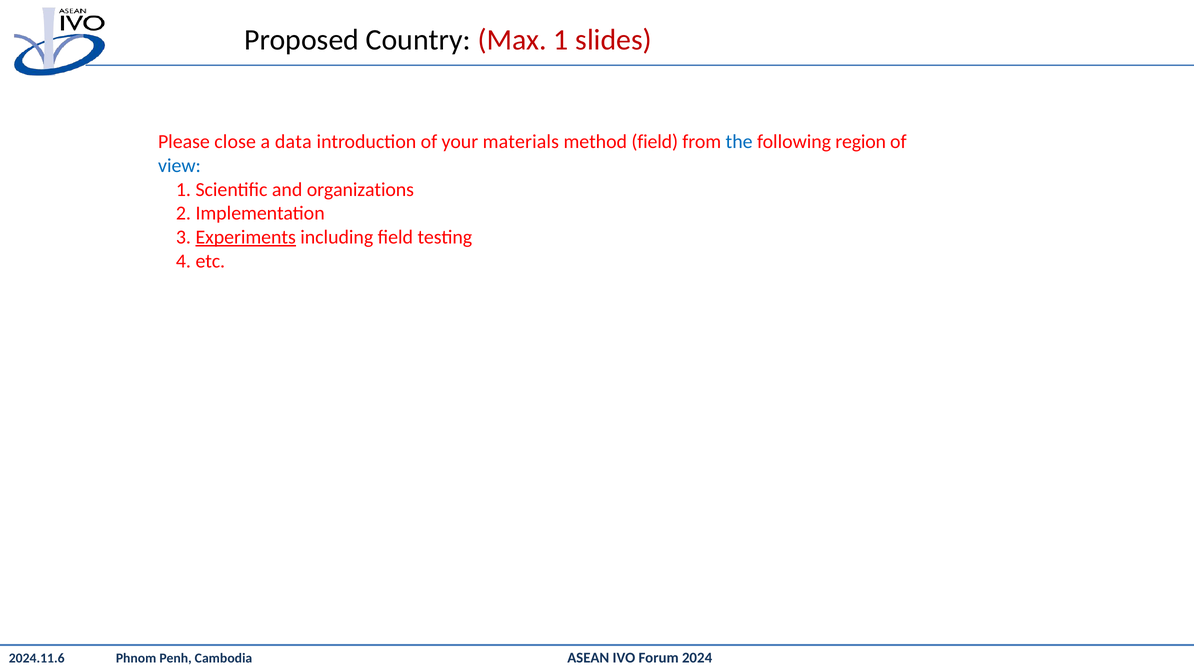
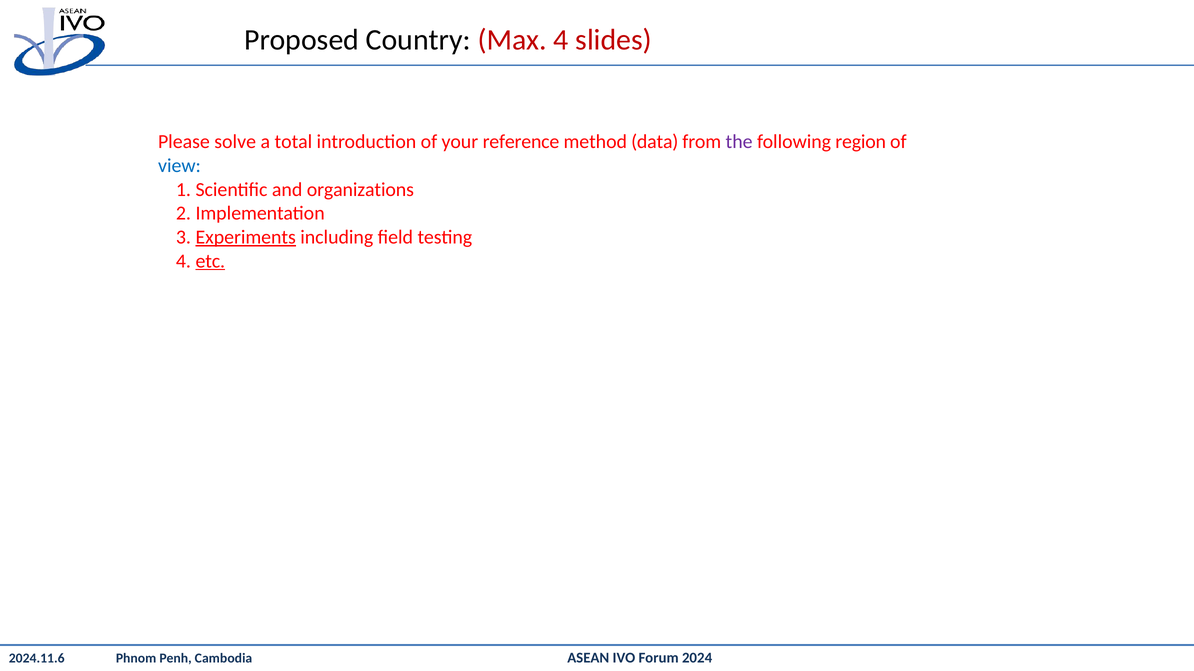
Max 1: 1 -> 4
close: close -> solve
data: data -> total
materials: materials -> reference
method field: field -> data
the colour: blue -> purple
etc underline: none -> present
